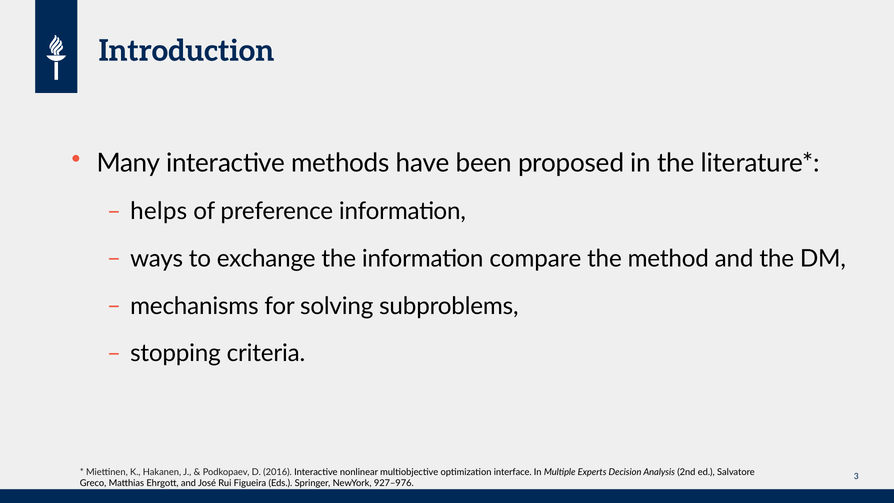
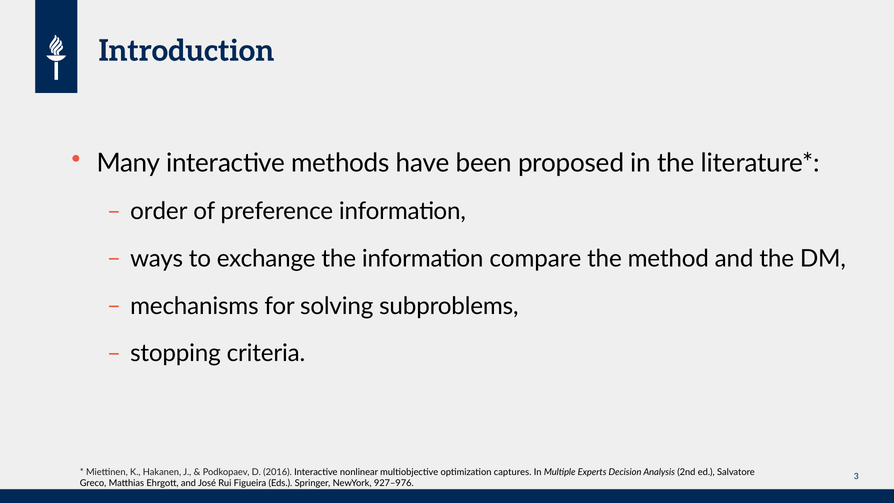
helps: helps -> order
interface: interface -> captures
